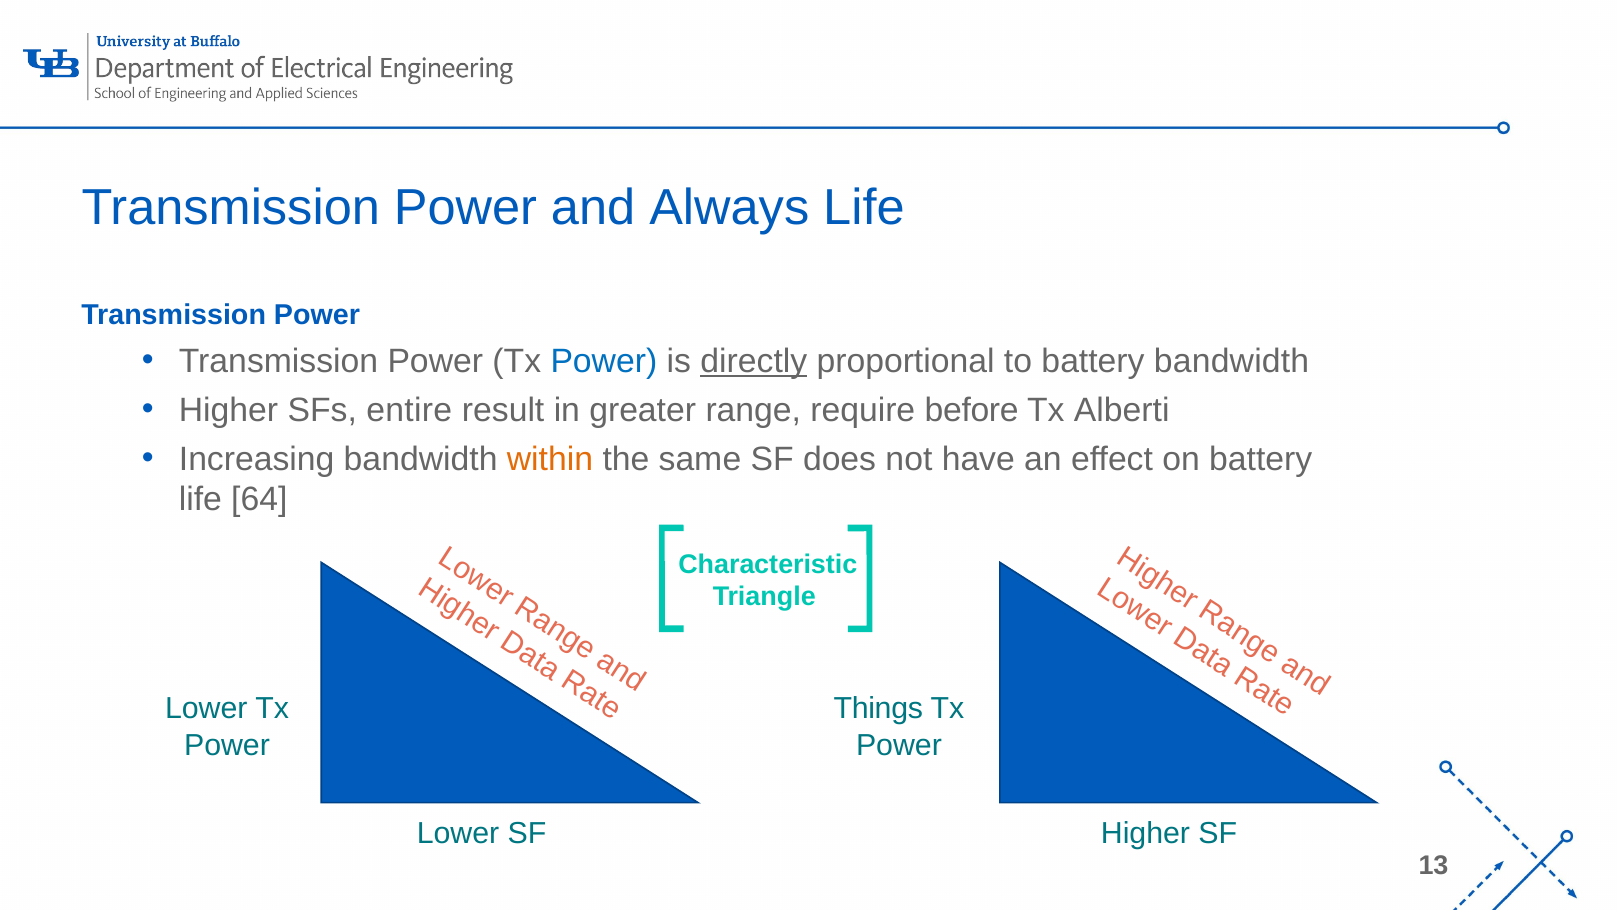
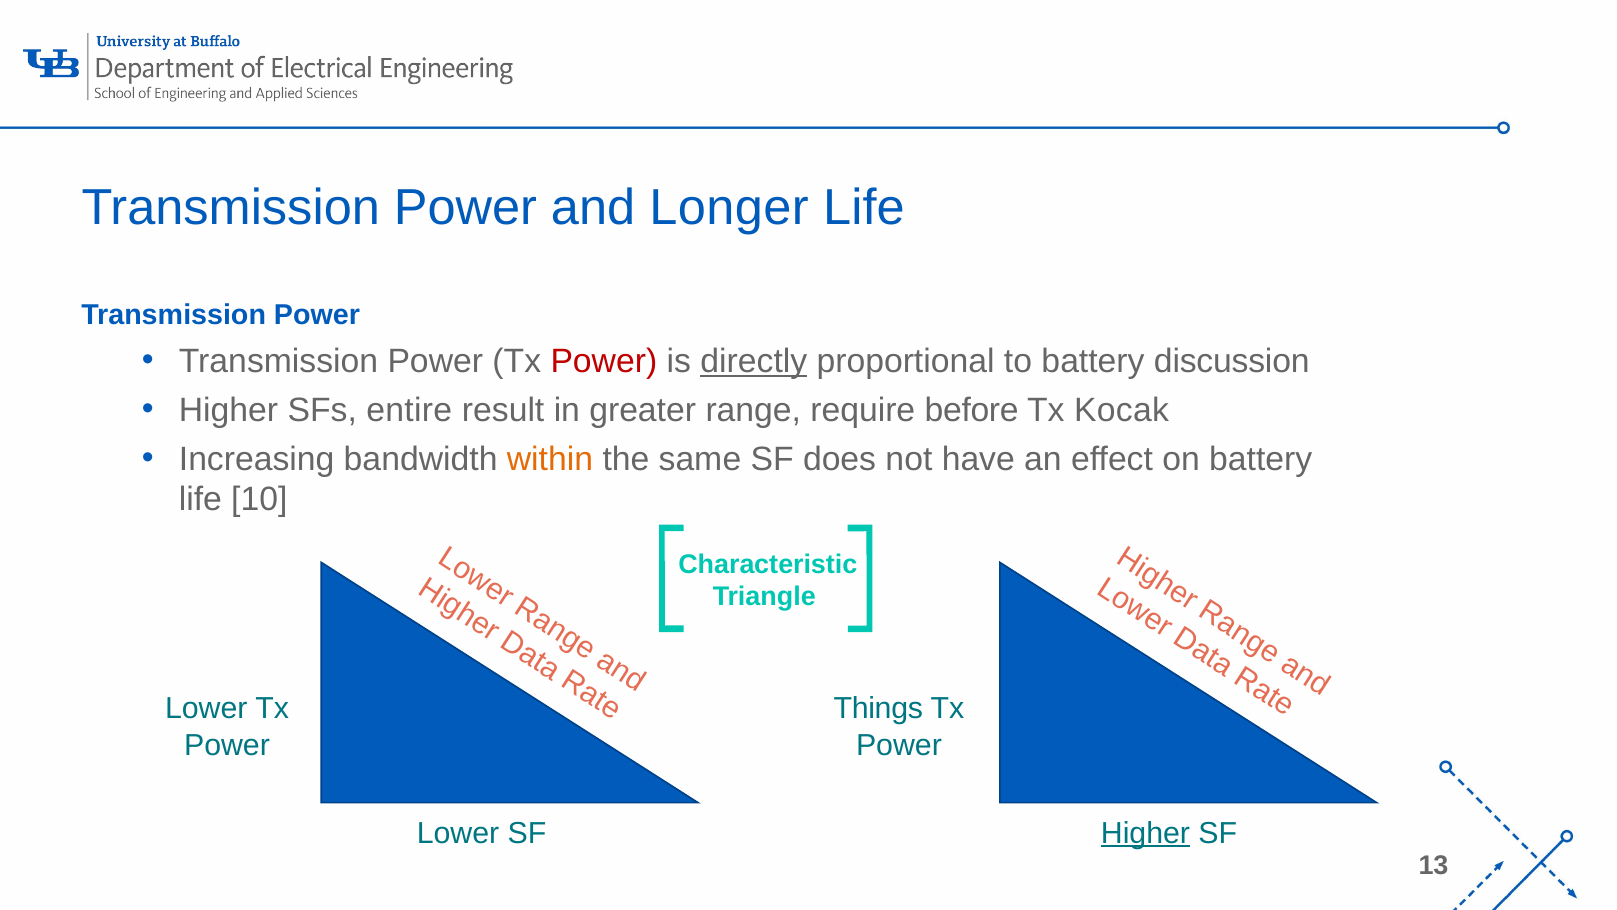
Always: Always -> Longer
Power at (604, 361) colour: blue -> red
battery bandwidth: bandwidth -> discussion
Alberti: Alberti -> Kocak
64: 64 -> 10
Higher at (1145, 833) underline: none -> present
